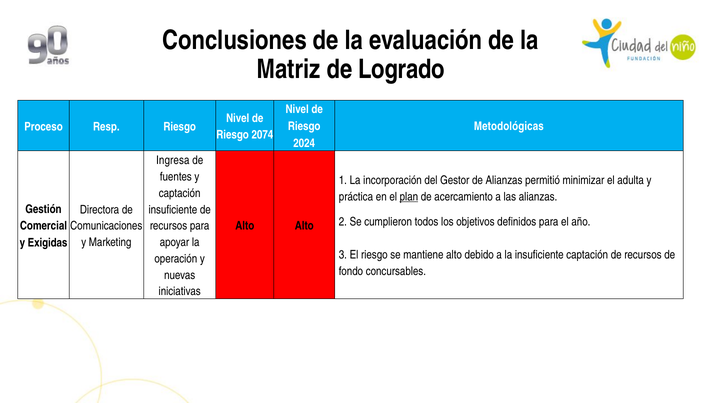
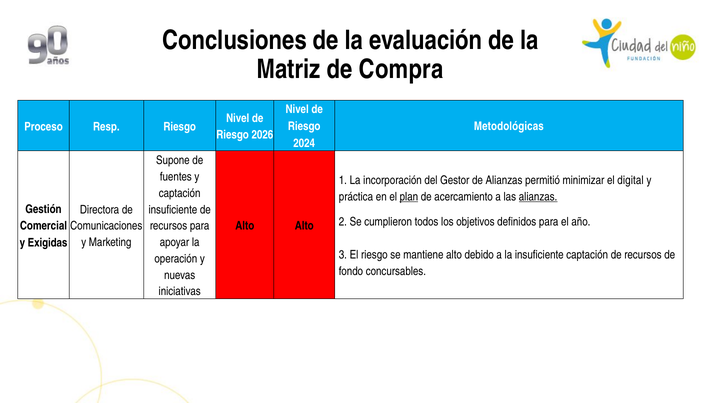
Logrado: Logrado -> Compra
2074: 2074 -> 2026
Ingresa: Ingresa -> Supone
adulta: adulta -> digital
alianzas at (538, 197) underline: none -> present
